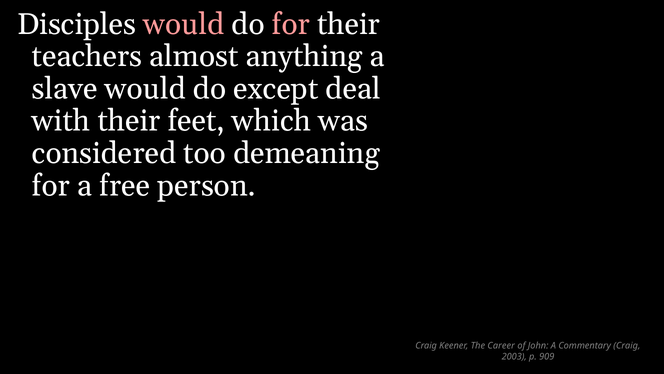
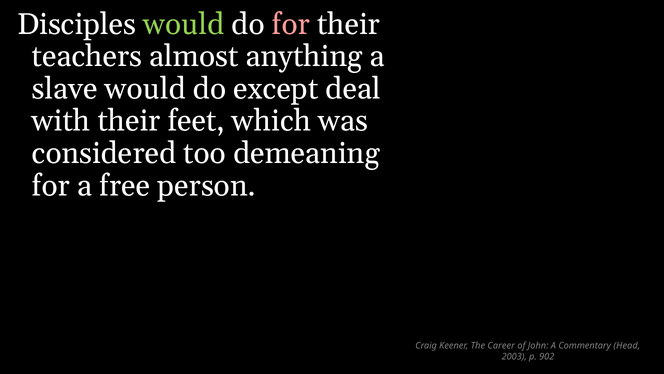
would at (184, 24) colour: pink -> light green
Commentary Craig: Craig -> Head
909: 909 -> 902
